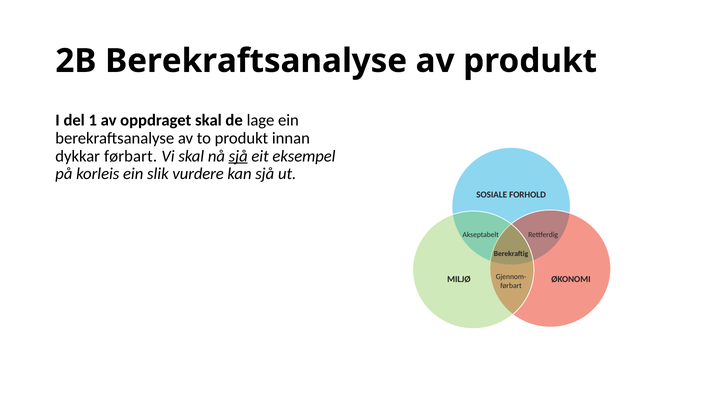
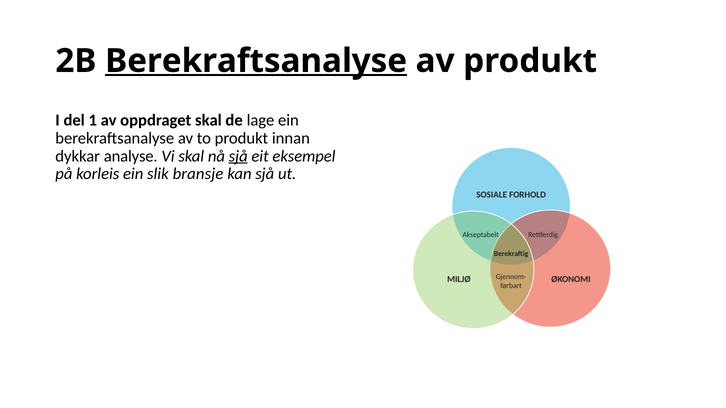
Berekraftsanalyse at (256, 61) underline: none -> present
dykkar førbart: førbart -> analyse
vurdere: vurdere -> bransje
